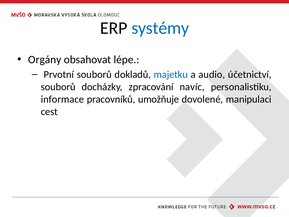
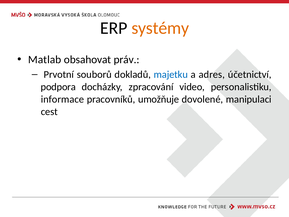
systémy colour: blue -> orange
Orgány: Orgány -> Matlab
lépe: lépe -> práv
audio: audio -> adres
souborů at (58, 87): souborů -> podpora
navíc: navíc -> video
